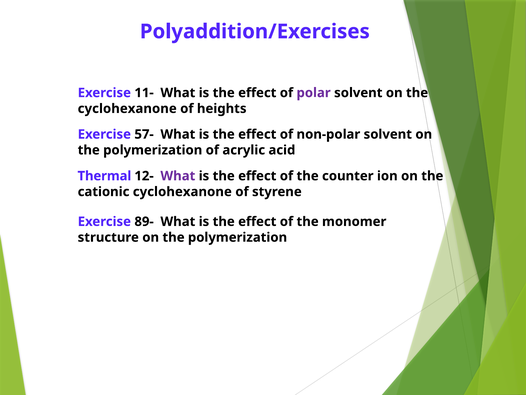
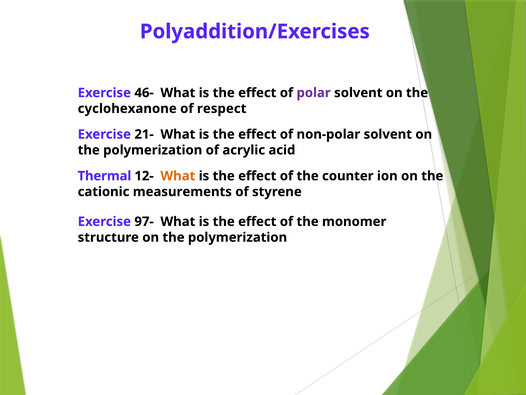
11-: 11- -> 46-
heights: heights -> respect
57-: 57- -> 21-
What at (178, 176) colour: purple -> orange
cationic cyclohexanone: cyclohexanone -> measurements
89-: 89- -> 97-
